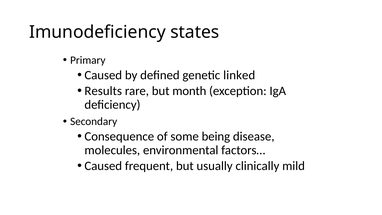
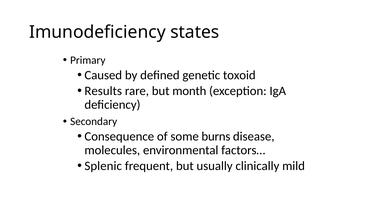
linked: linked -> toxoid
being: being -> burns
Caused at (103, 166): Caused -> Splenic
